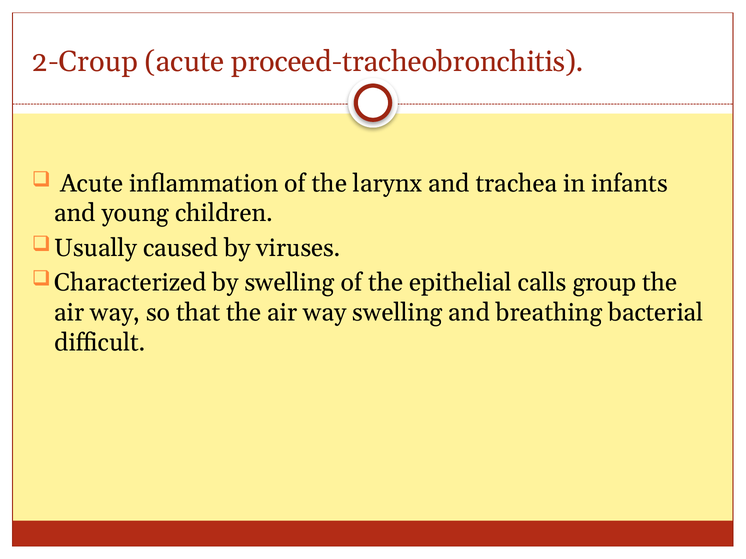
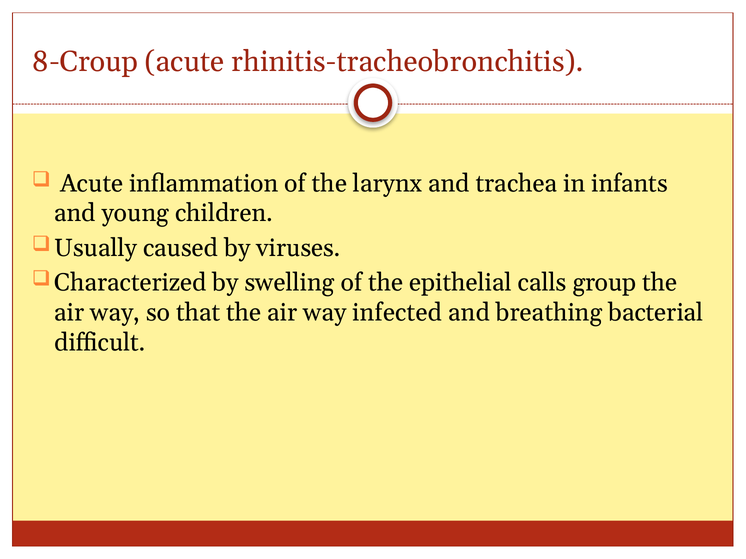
2-Croup: 2-Croup -> 8-Croup
proceed-tracheobronchitis: proceed-tracheobronchitis -> rhinitis-tracheobronchitis
way swelling: swelling -> infected
